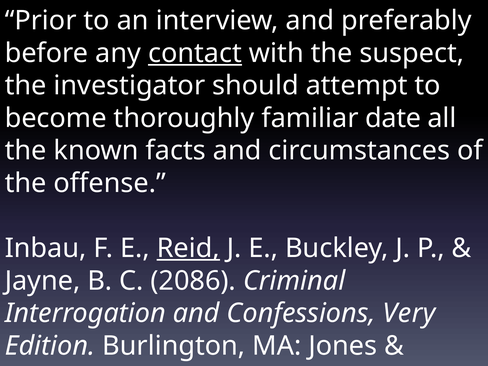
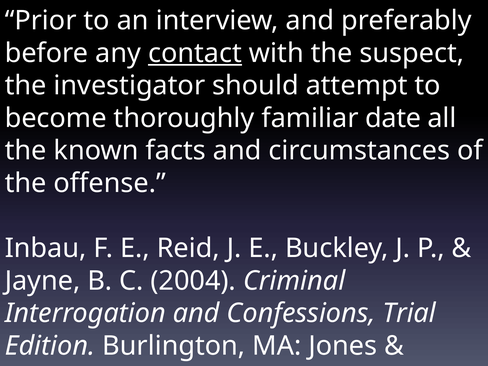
Reid underline: present -> none
2086: 2086 -> 2004
Very: Very -> Trial
